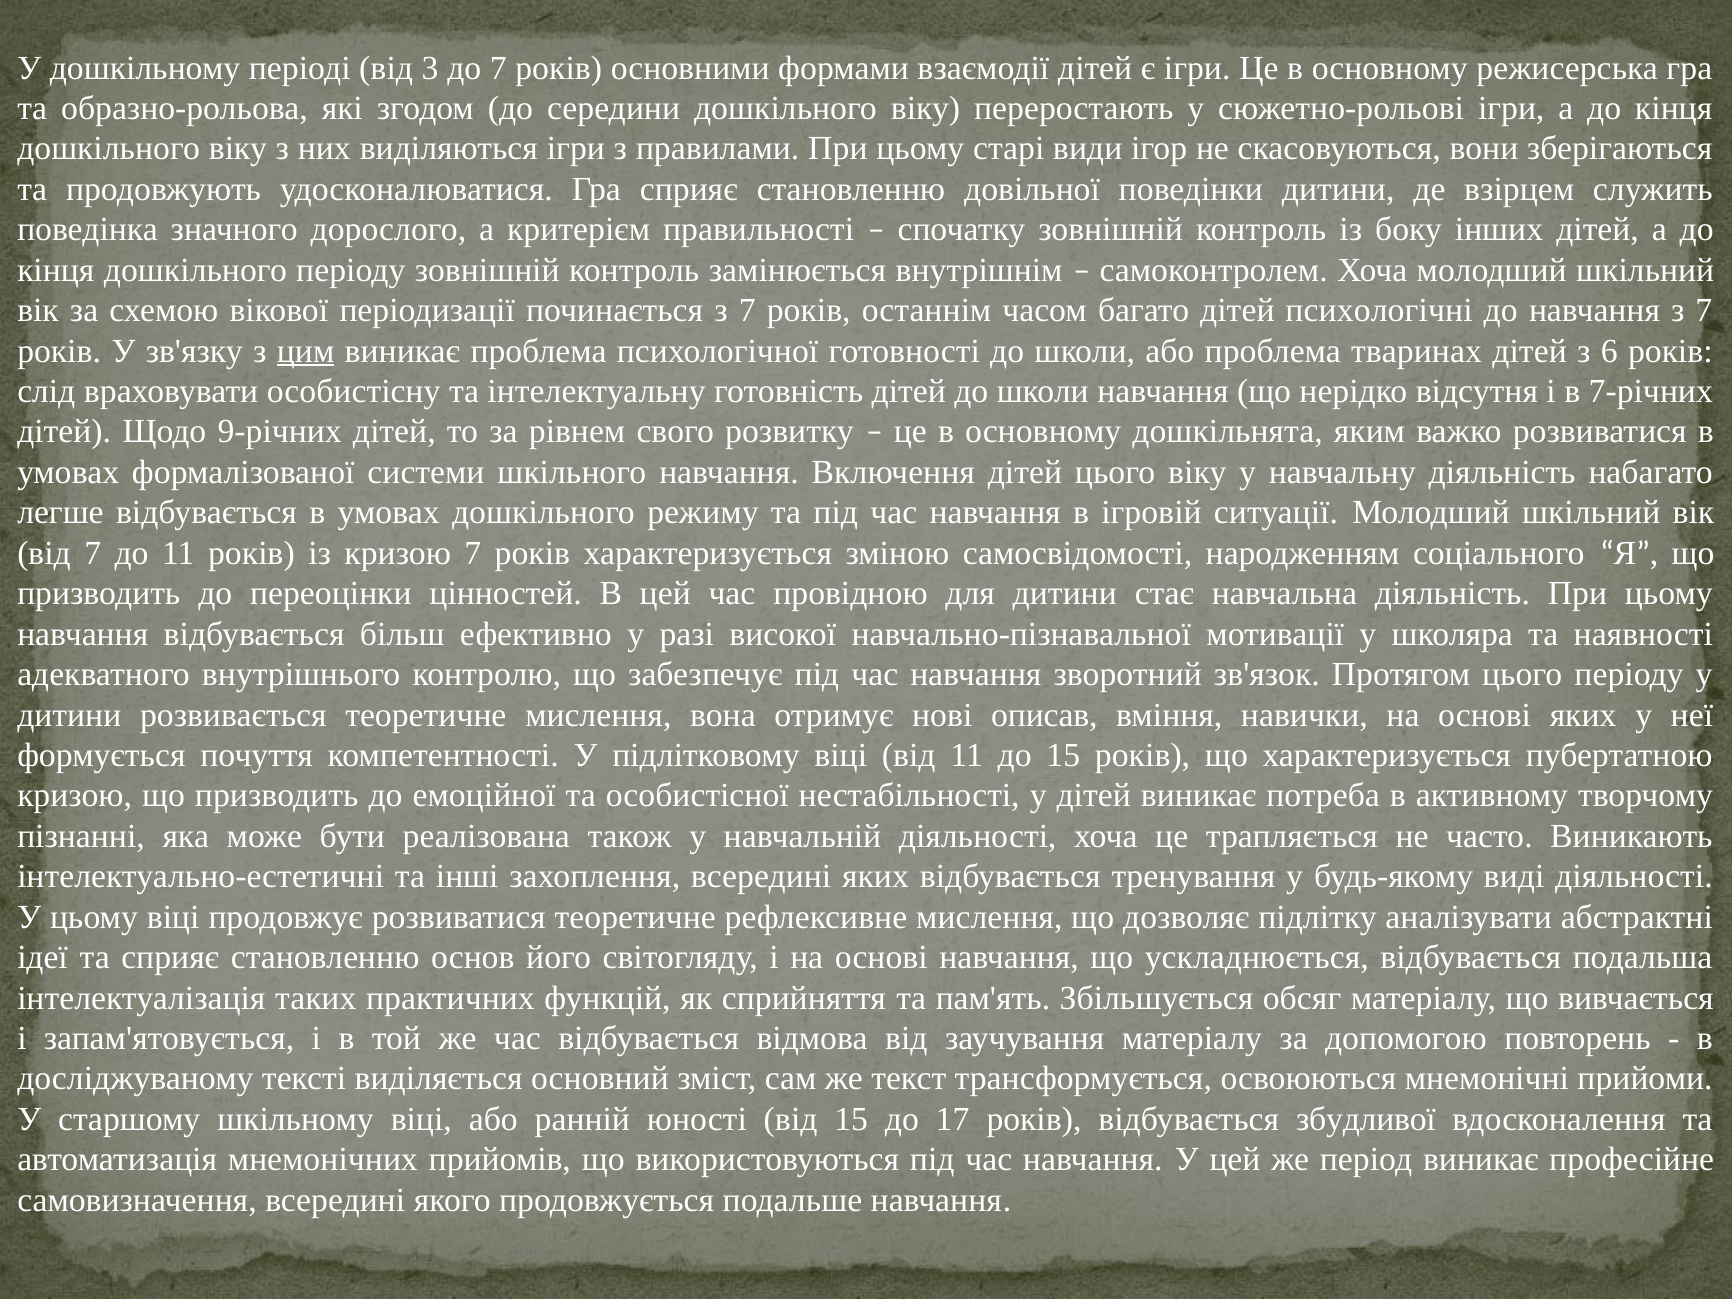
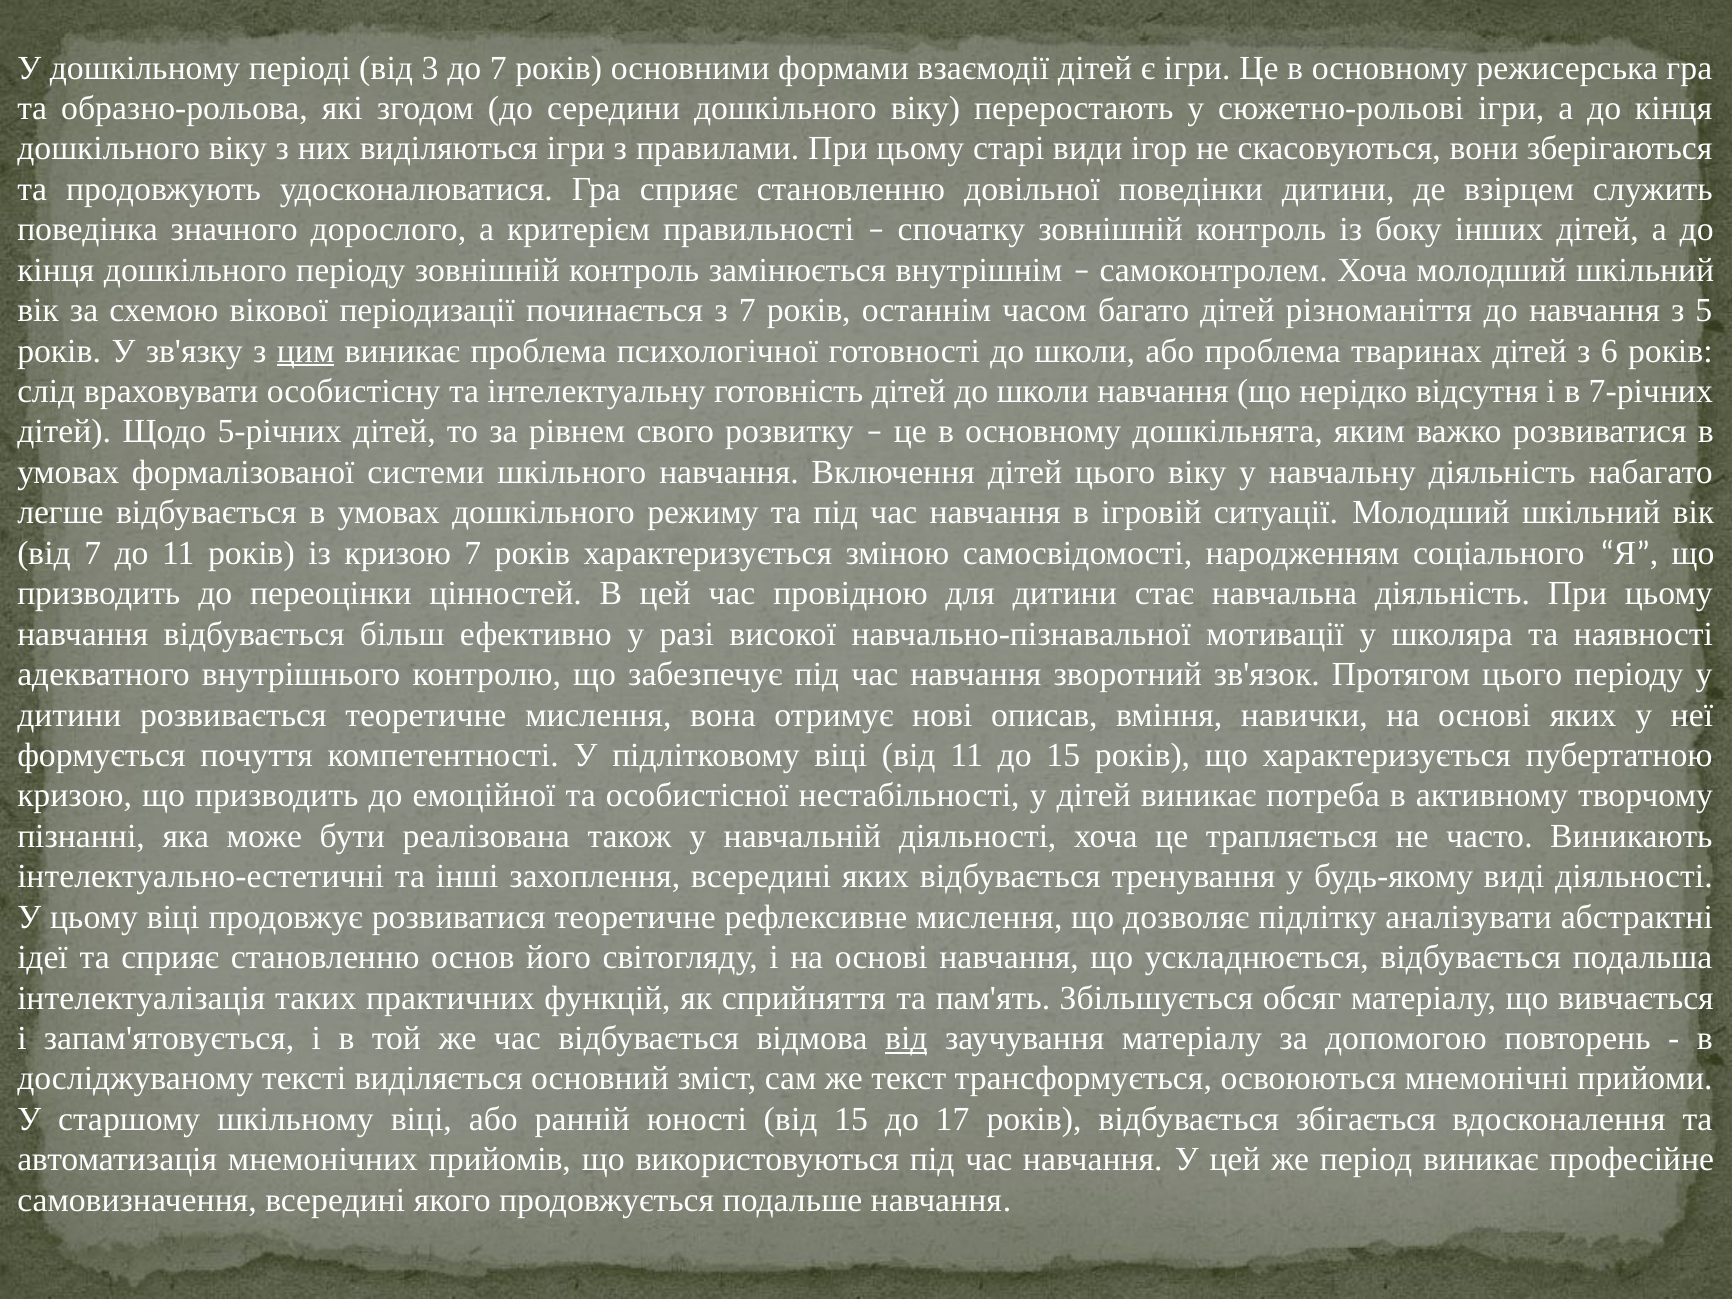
психологічні: психологічні -> різноманіття
навчання з 7: 7 -> 5
9-річних: 9-річних -> 5-річних
від at (906, 1038) underline: none -> present
збудливої: збудливої -> збігається
